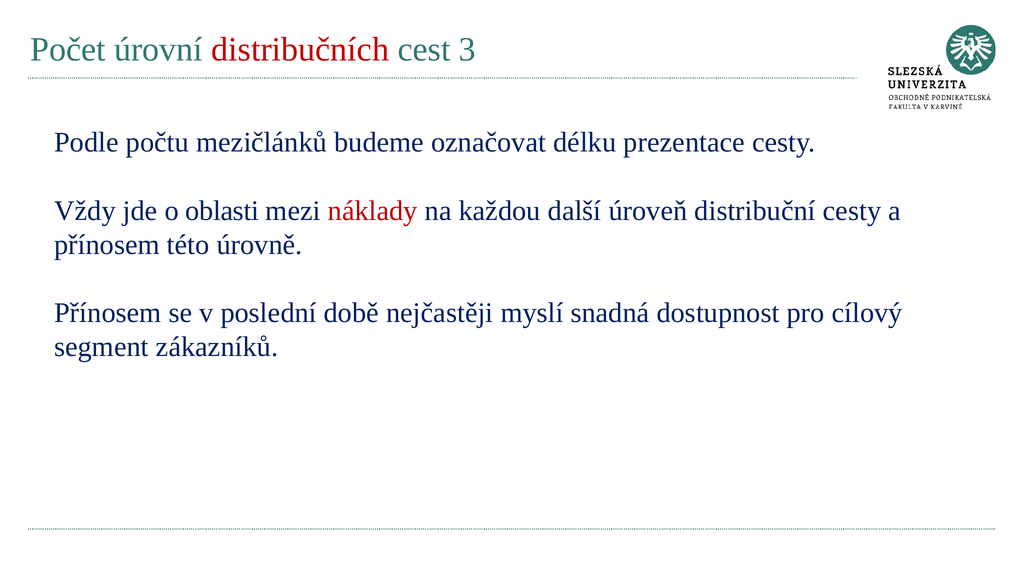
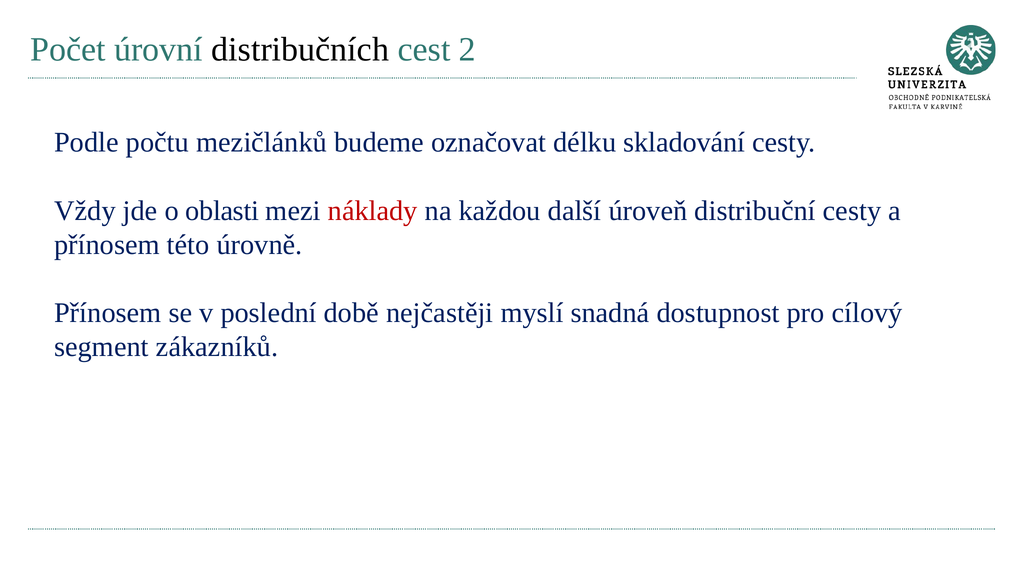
distribučních colour: red -> black
3: 3 -> 2
prezentace: prezentace -> skladování
